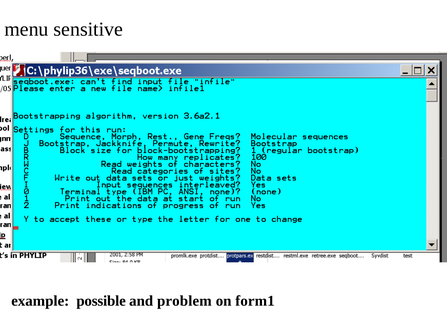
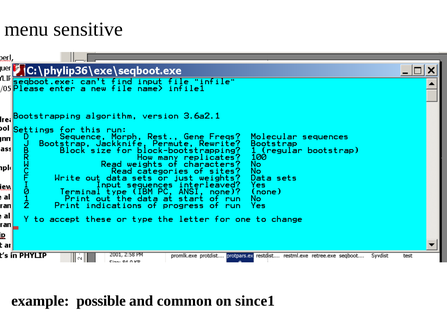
problem: problem -> common
form1: form1 -> since1
